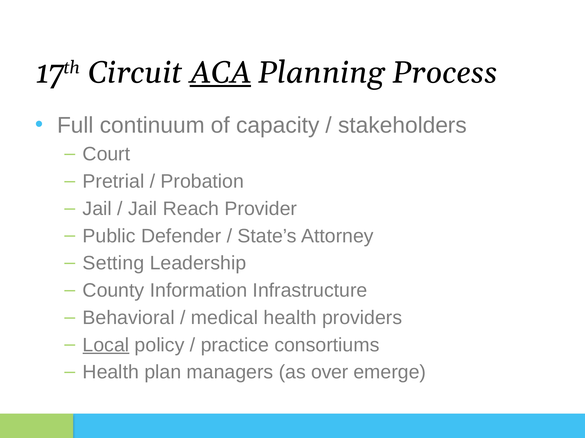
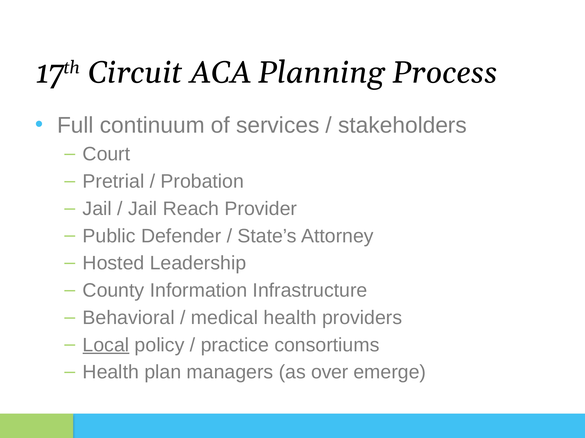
ACA underline: present -> none
capacity: capacity -> services
Setting: Setting -> Hosted
